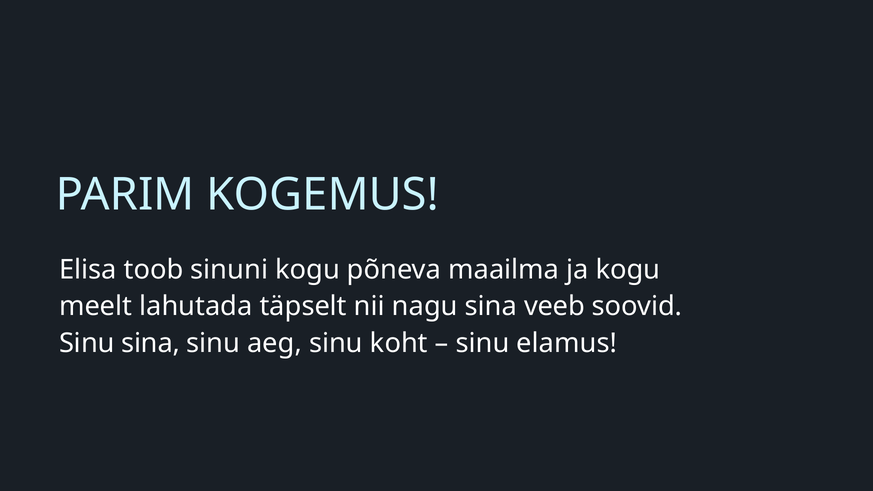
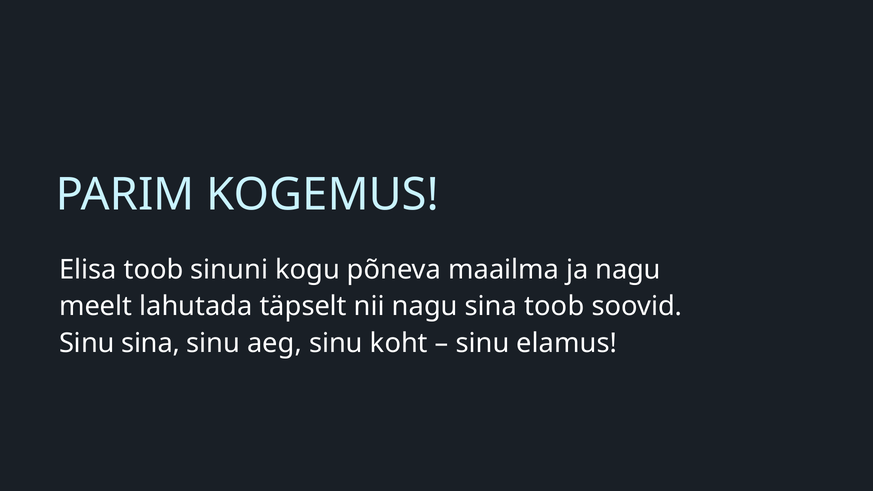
ja kogu: kogu -> nagu
sina veeb: veeb -> toob
